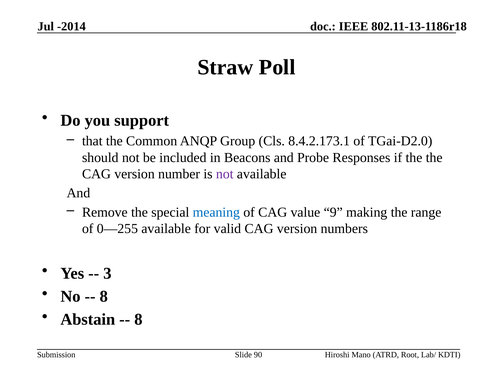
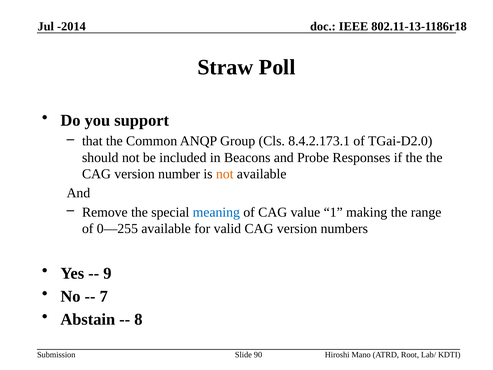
not at (225, 174) colour: purple -> orange
9: 9 -> 1
3: 3 -> 9
8 at (104, 296): 8 -> 7
